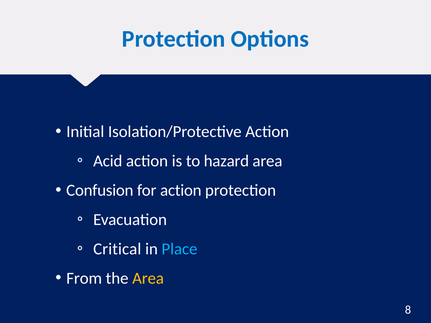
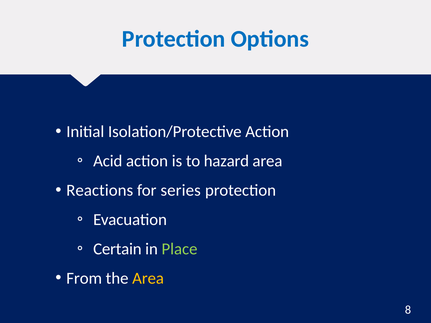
Confusion: Confusion -> Reactions
for action: action -> series
Critical: Critical -> Certain
Place colour: light blue -> light green
